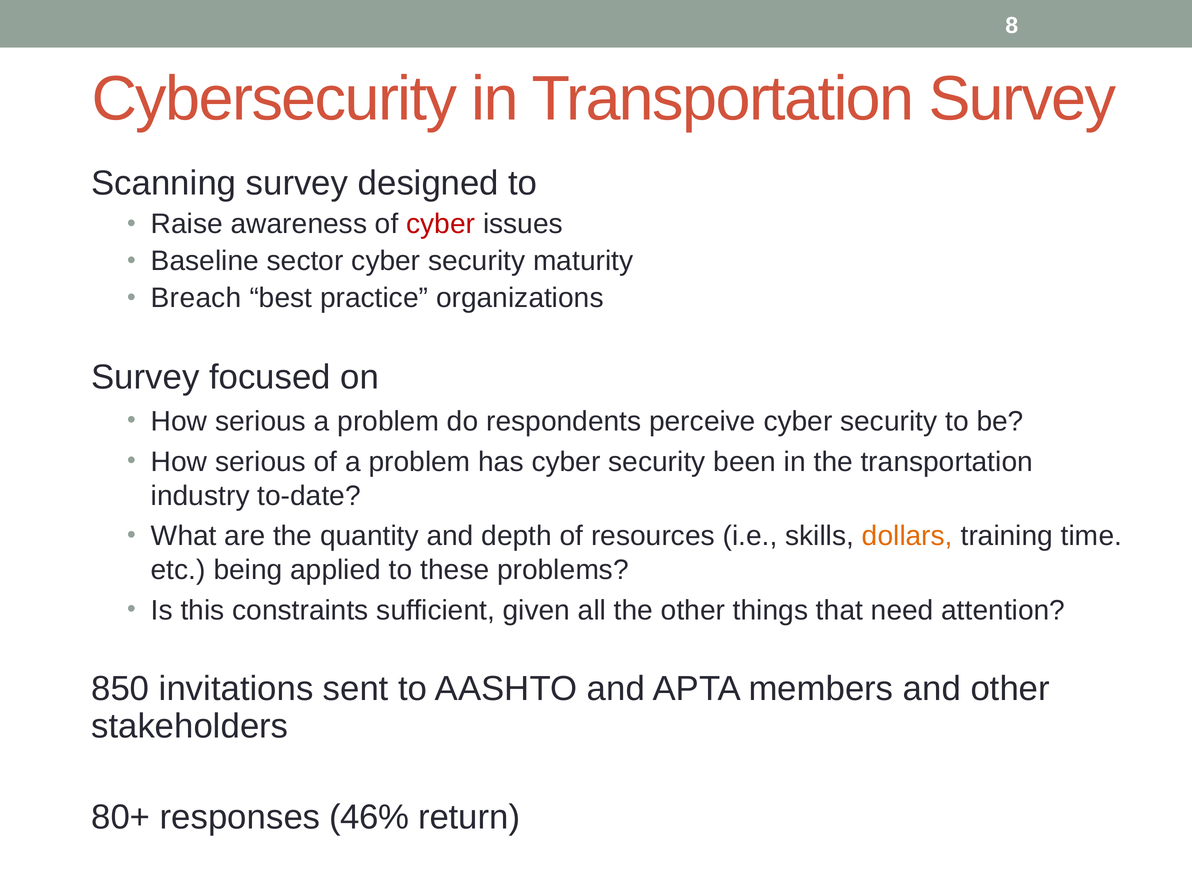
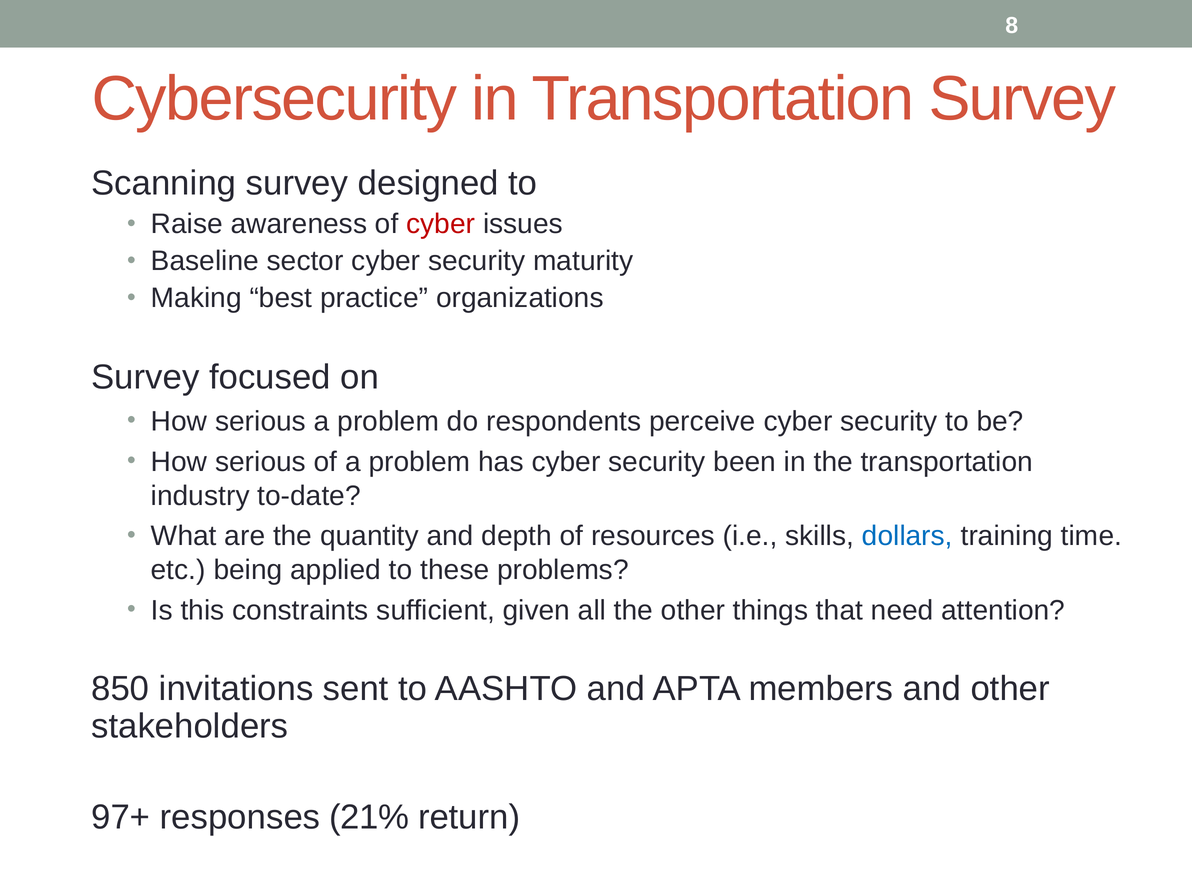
Breach: Breach -> Making
dollars colour: orange -> blue
80+: 80+ -> 97+
46%: 46% -> 21%
